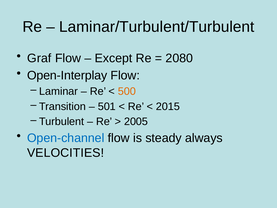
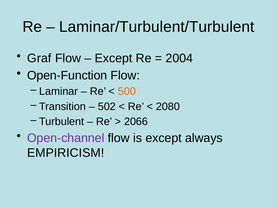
2080: 2080 -> 2004
Open-Interplay: Open-Interplay -> Open-Function
501: 501 -> 502
2015: 2015 -> 2080
2005: 2005 -> 2066
Open-channel colour: blue -> purple
is steady: steady -> except
VELOCITIES: VELOCITIES -> EMPIRICISM
